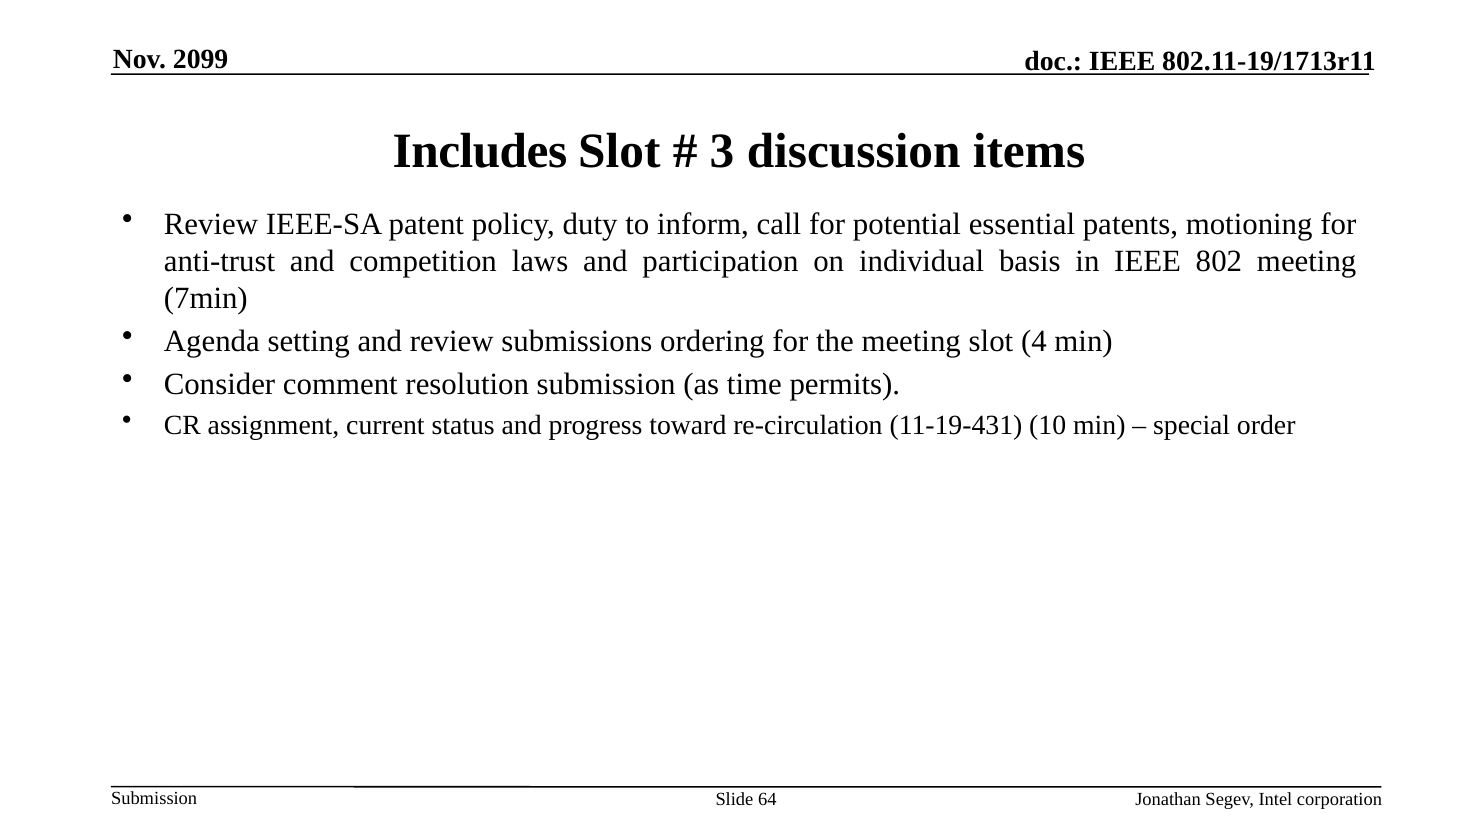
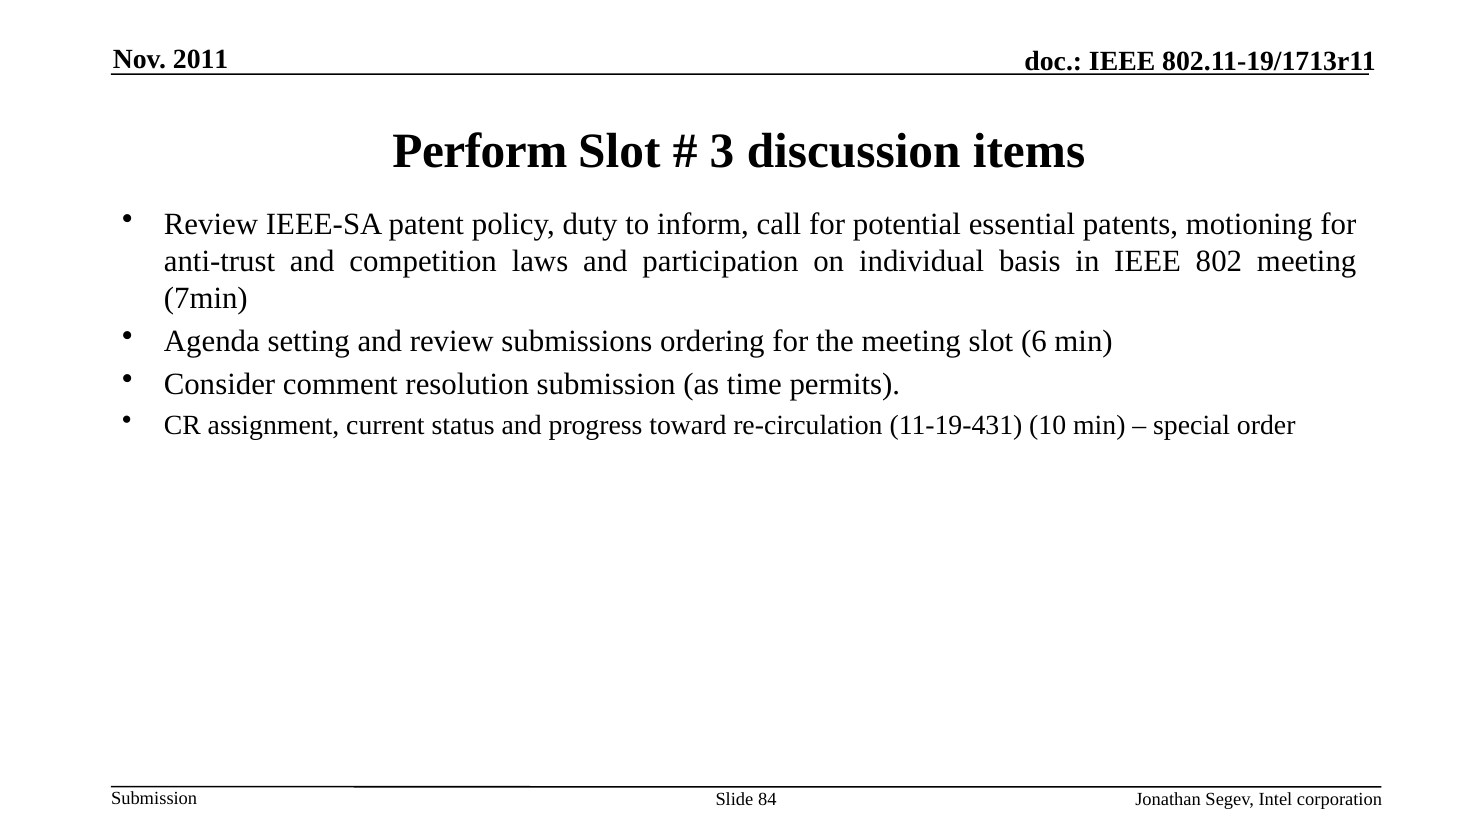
2099: 2099 -> 2011
Includes: Includes -> Perform
4: 4 -> 6
64: 64 -> 84
